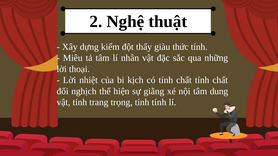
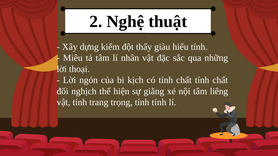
thức: thức -> hiểu
nhiệt: nhiệt -> ngón
dung: dung -> liêng
